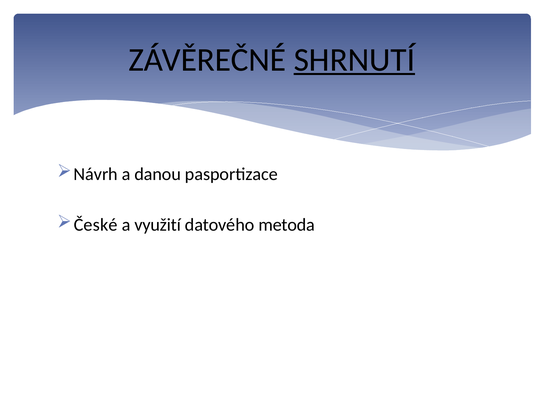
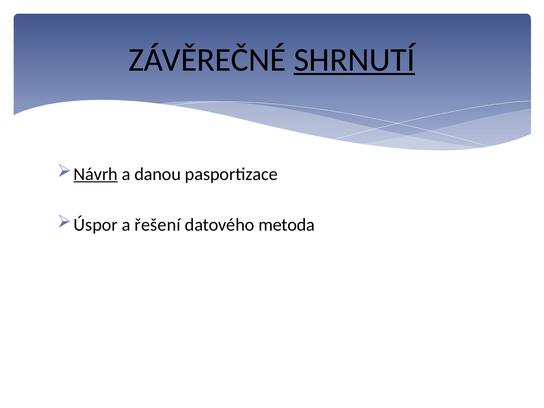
Návrh underline: none -> present
České: České -> Úspor
využití: využití -> řešení
